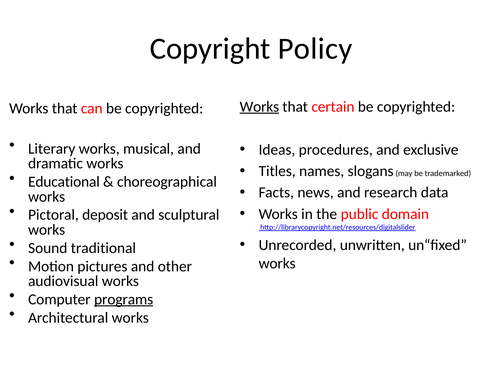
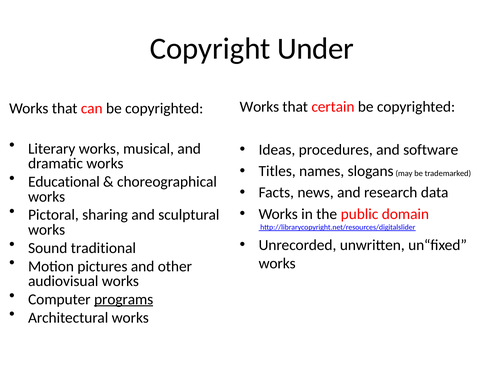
Policy: Policy -> Under
Works at (259, 107) underline: present -> none
exclusive: exclusive -> software
deposit: deposit -> sharing
